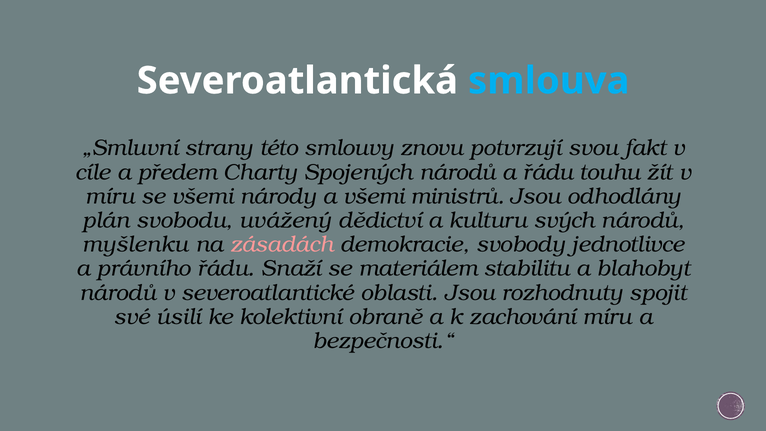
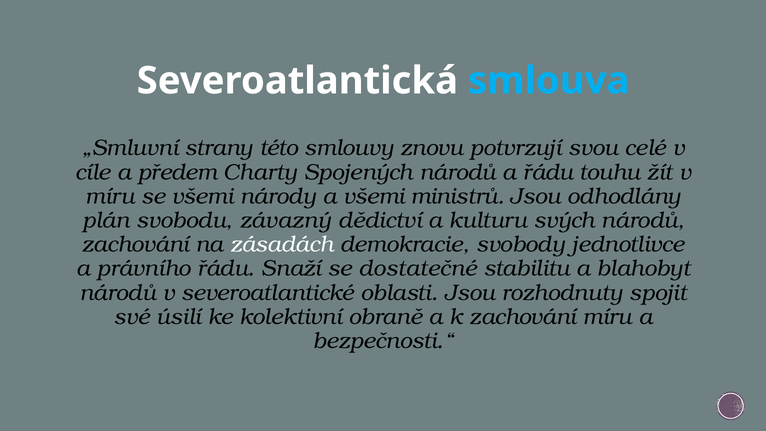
fakt: fakt -> celé
uvážený: uvážený -> závazný
myšlenku at (135, 244): myšlenku -> zachování
zásadách colour: pink -> white
materiálem: materiálem -> dostatečné
